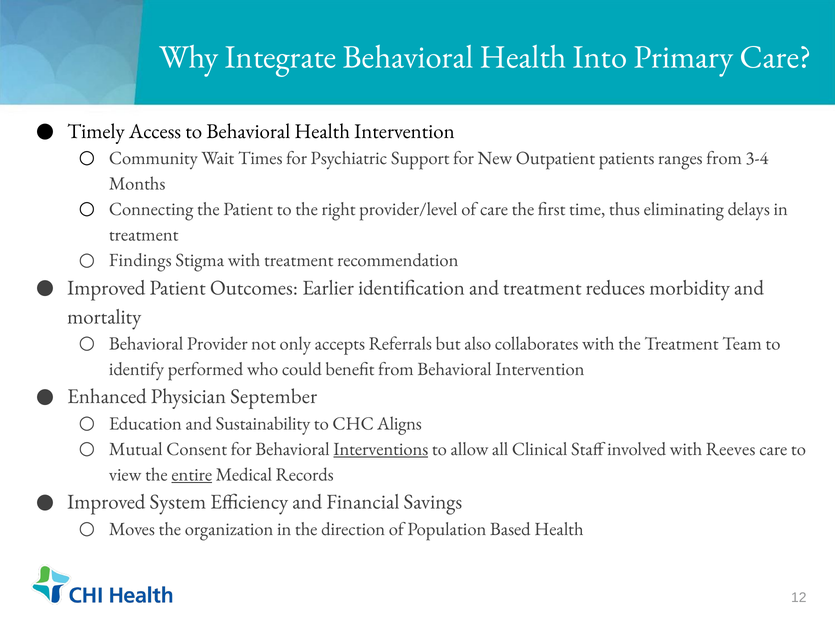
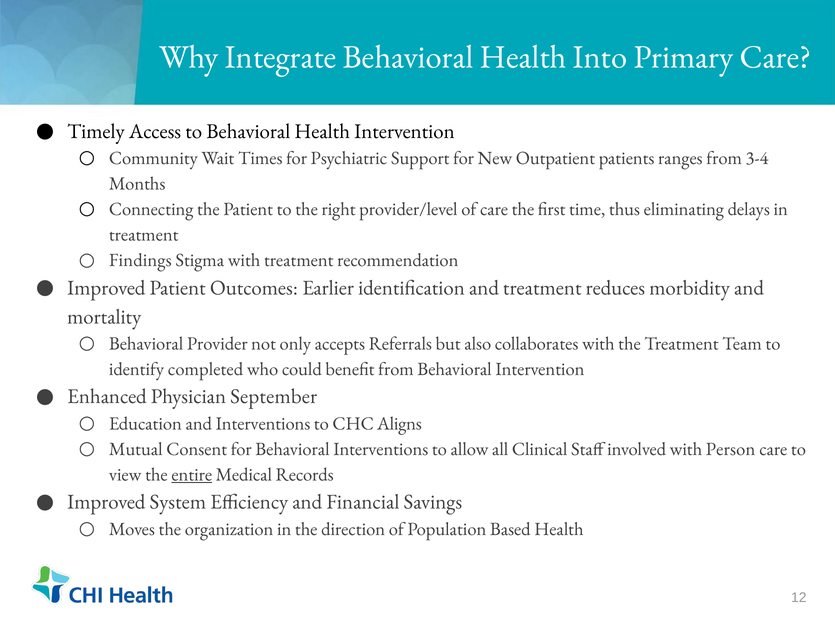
performed: performed -> completed
and Sustainability: Sustainability -> Interventions
Interventions at (381, 449) underline: present -> none
Reeves: Reeves -> Person
